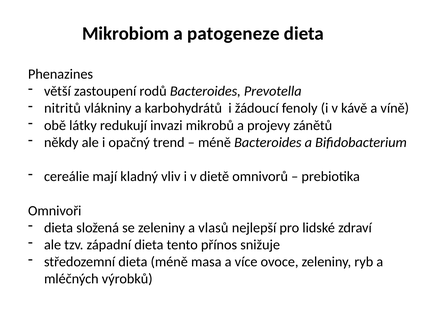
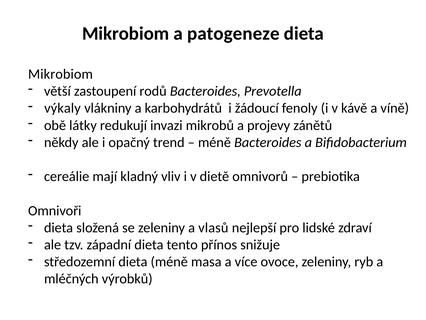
Phenazines at (61, 74): Phenazines -> Mikrobiom
nitritů: nitritů -> výkaly
